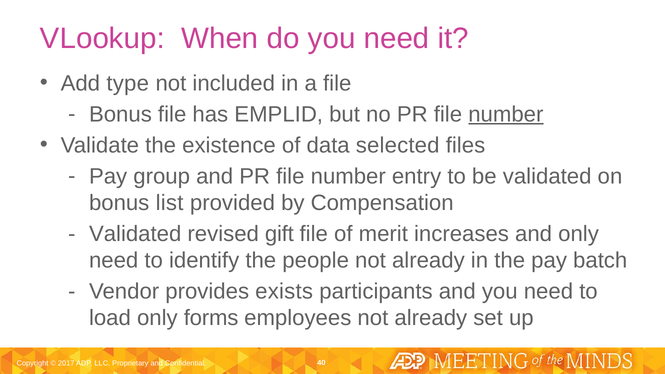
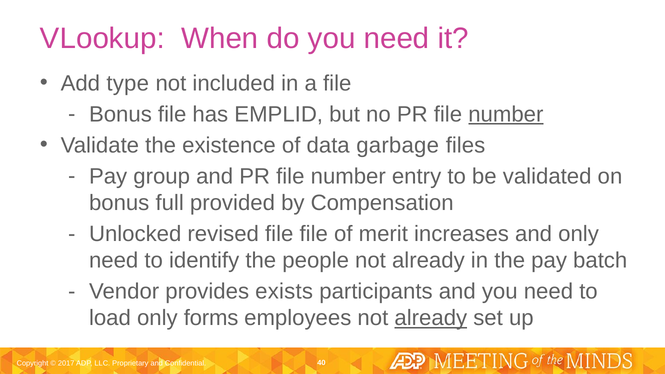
selected: selected -> garbage
list: list -> full
Validated at (135, 234): Validated -> Unlocked
revised gift: gift -> file
already at (431, 318) underline: none -> present
